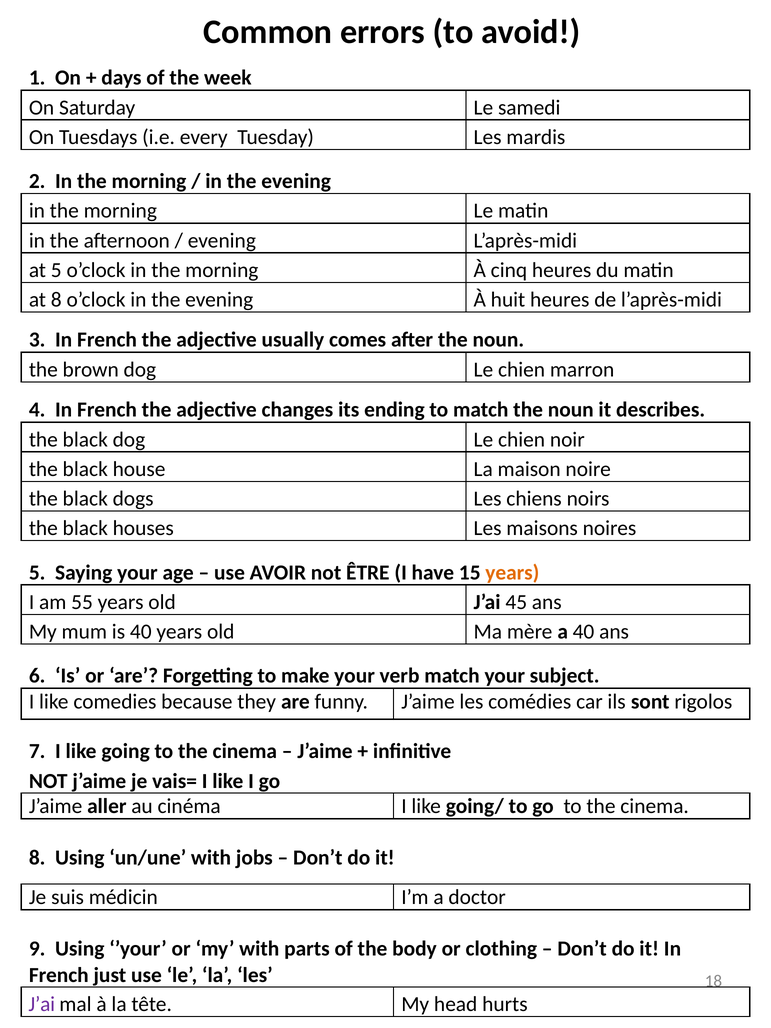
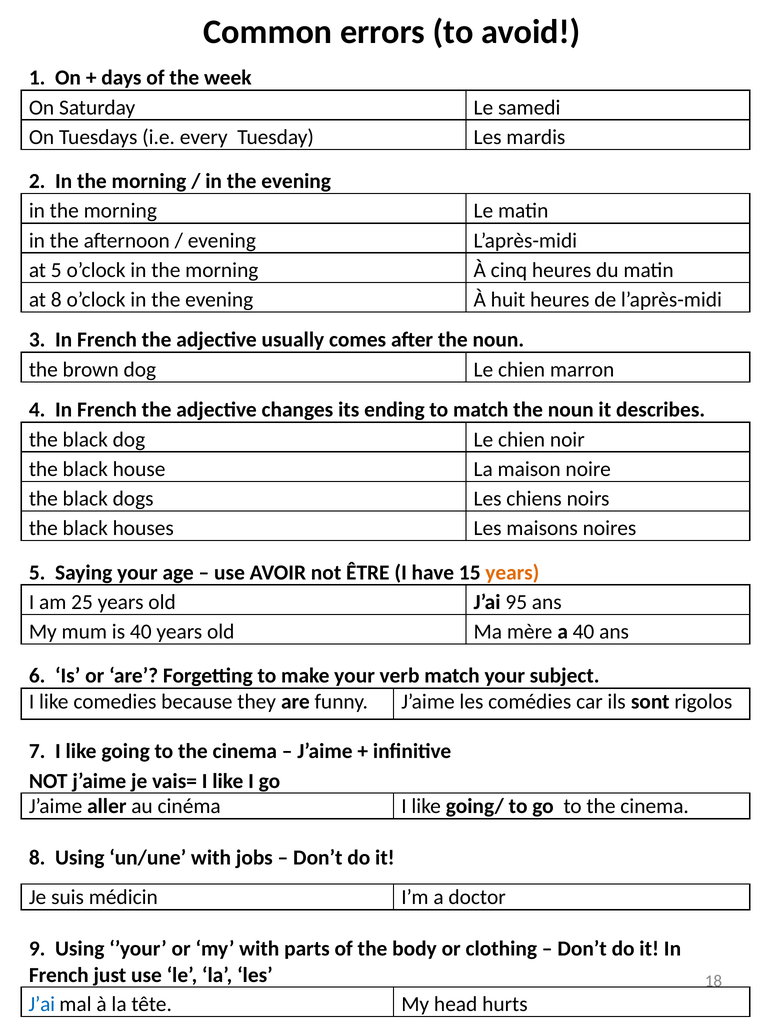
55: 55 -> 25
45: 45 -> 95
J’ai at (42, 1004) colour: purple -> blue
